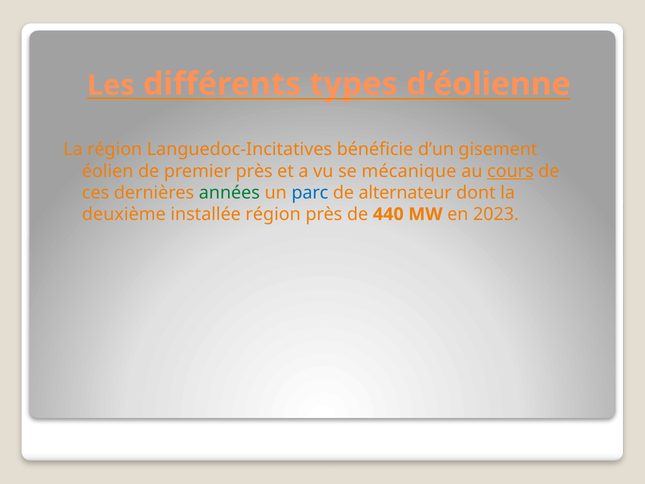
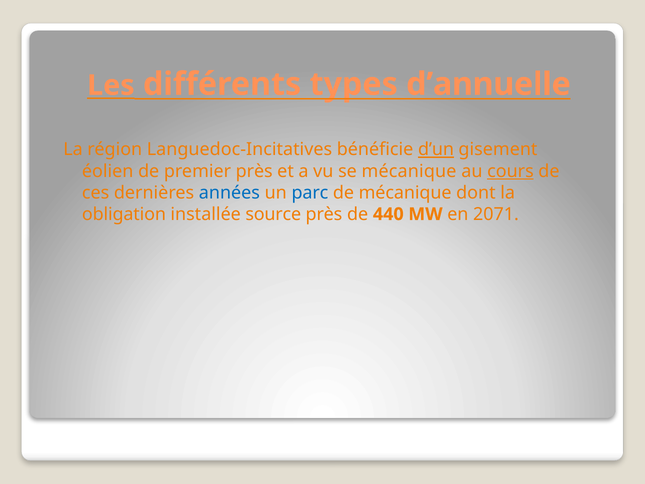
d’éolienne: d’éolienne -> d’annuelle
d’un underline: none -> present
années colour: green -> blue
de alternateur: alternateur -> mécanique
deuxième: deuxième -> obligation
installée région: région -> source
2023: 2023 -> 2071
